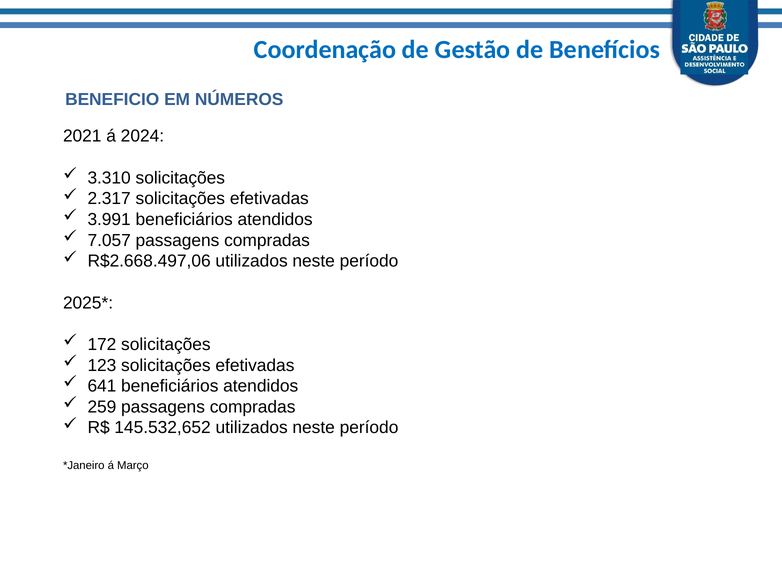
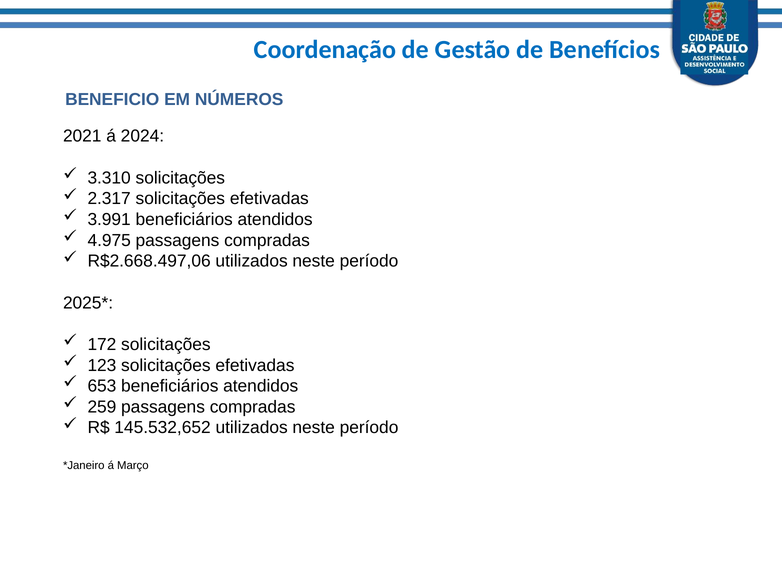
7.057: 7.057 -> 4.975
641: 641 -> 653
